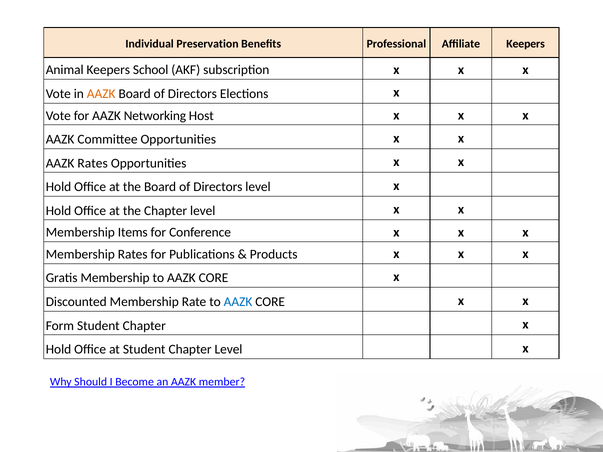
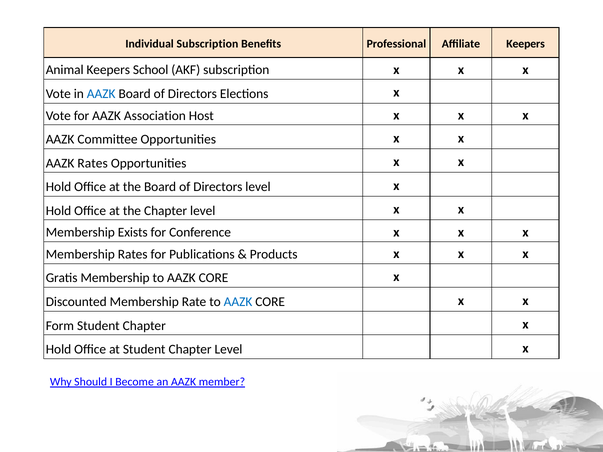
Individual Preservation: Preservation -> Subscription
AAZK at (101, 94) colour: orange -> blue
Networking: Networking -> Association
Items: Items -> Exists
